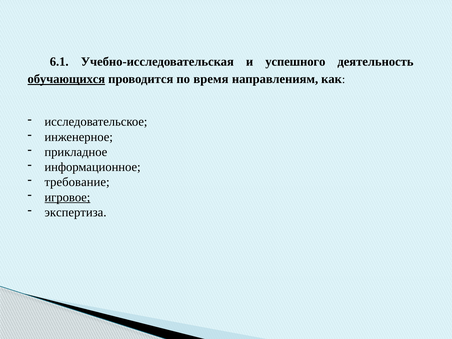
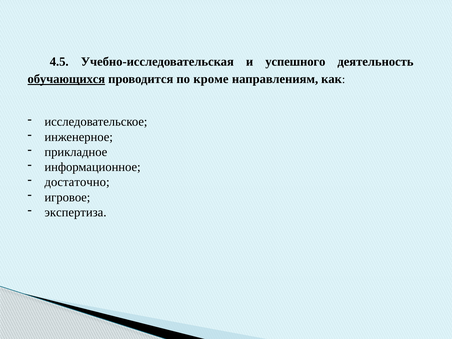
6.1: 6.1 -> 4.5
время: время -> кроме
требование: требование -> достаточно
игровое underline: present -> none
